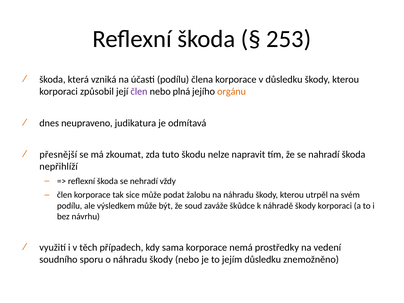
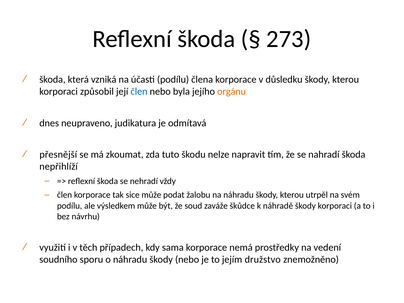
253: 253 -> 273
člen at (139, 92) colour: purple -> blue
plná: plná -> byla
jejím důsledku: důsledku -> družstvo
